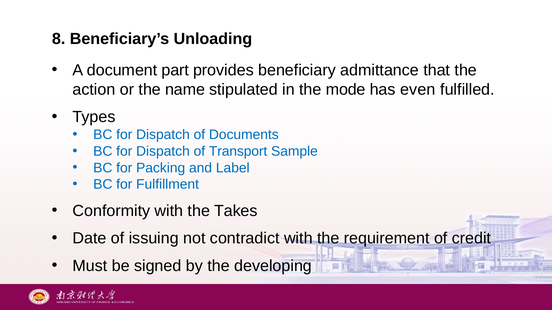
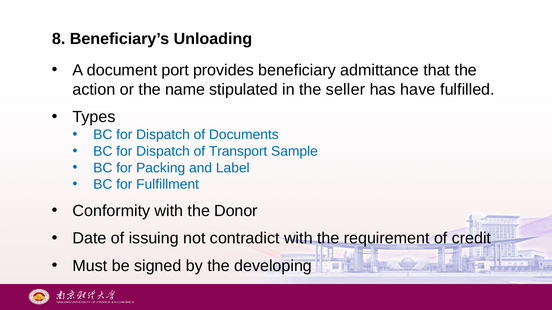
part: part -> port
mode: mode -> seller
even: even -> have
Takes: Takes -> Donor
